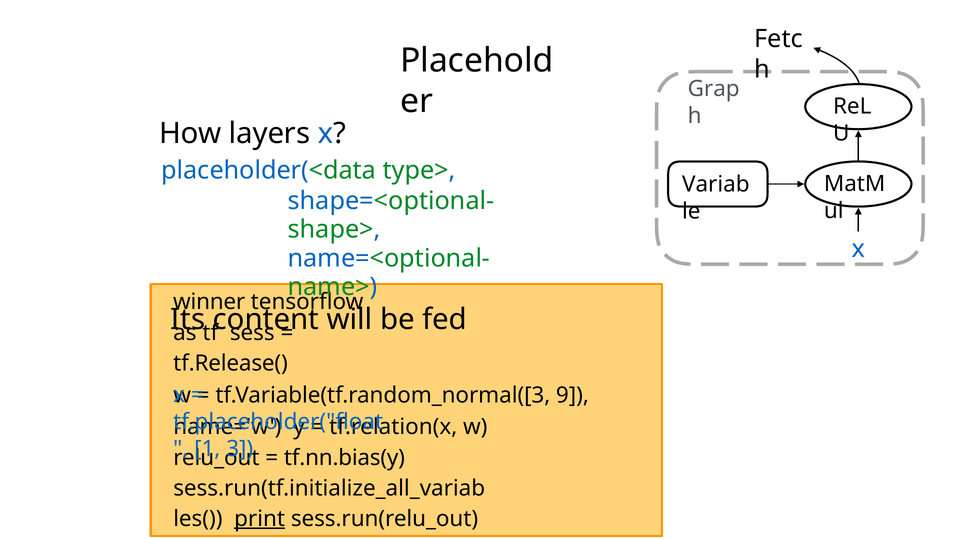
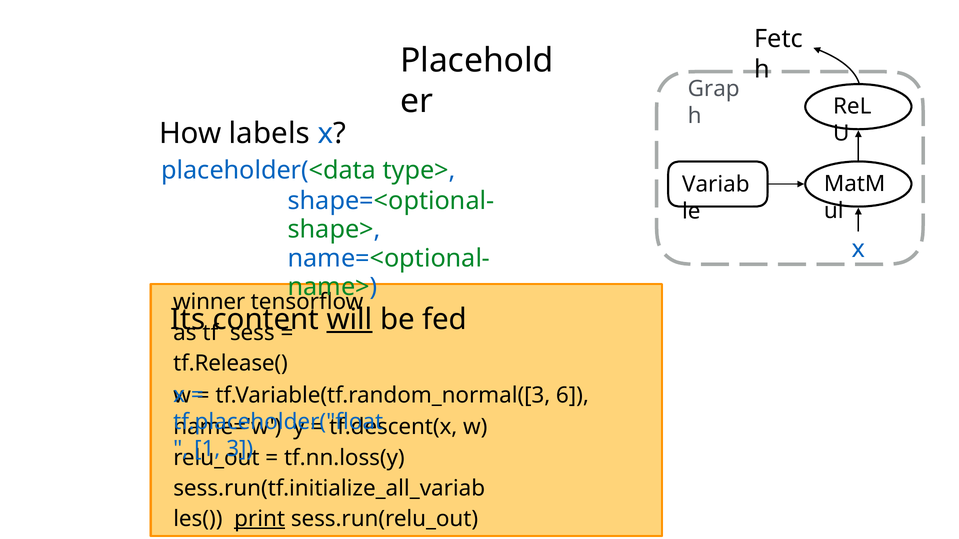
layers: layers -> labels
will underline: none -> present
9: 9 -> 6
tf.relation(x: tf.relation(x -> tf.descent(x
tf.nn.bias(y: tf.nn.bias(y -> tf.nn.loss(y
